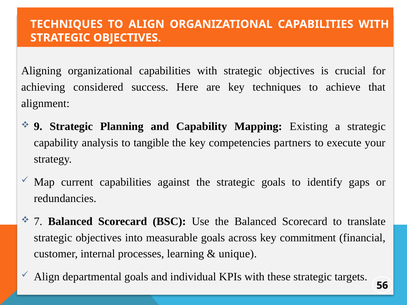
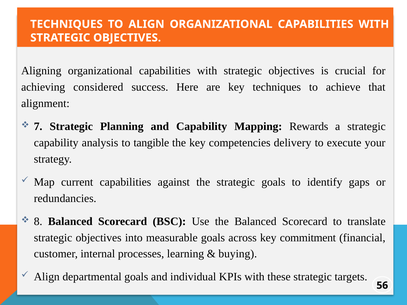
9: 9 -> 7
Existing: Existing -> Rewards
partners: partners -> delivery
7: 7 -> 8
unique: unique -> buying
